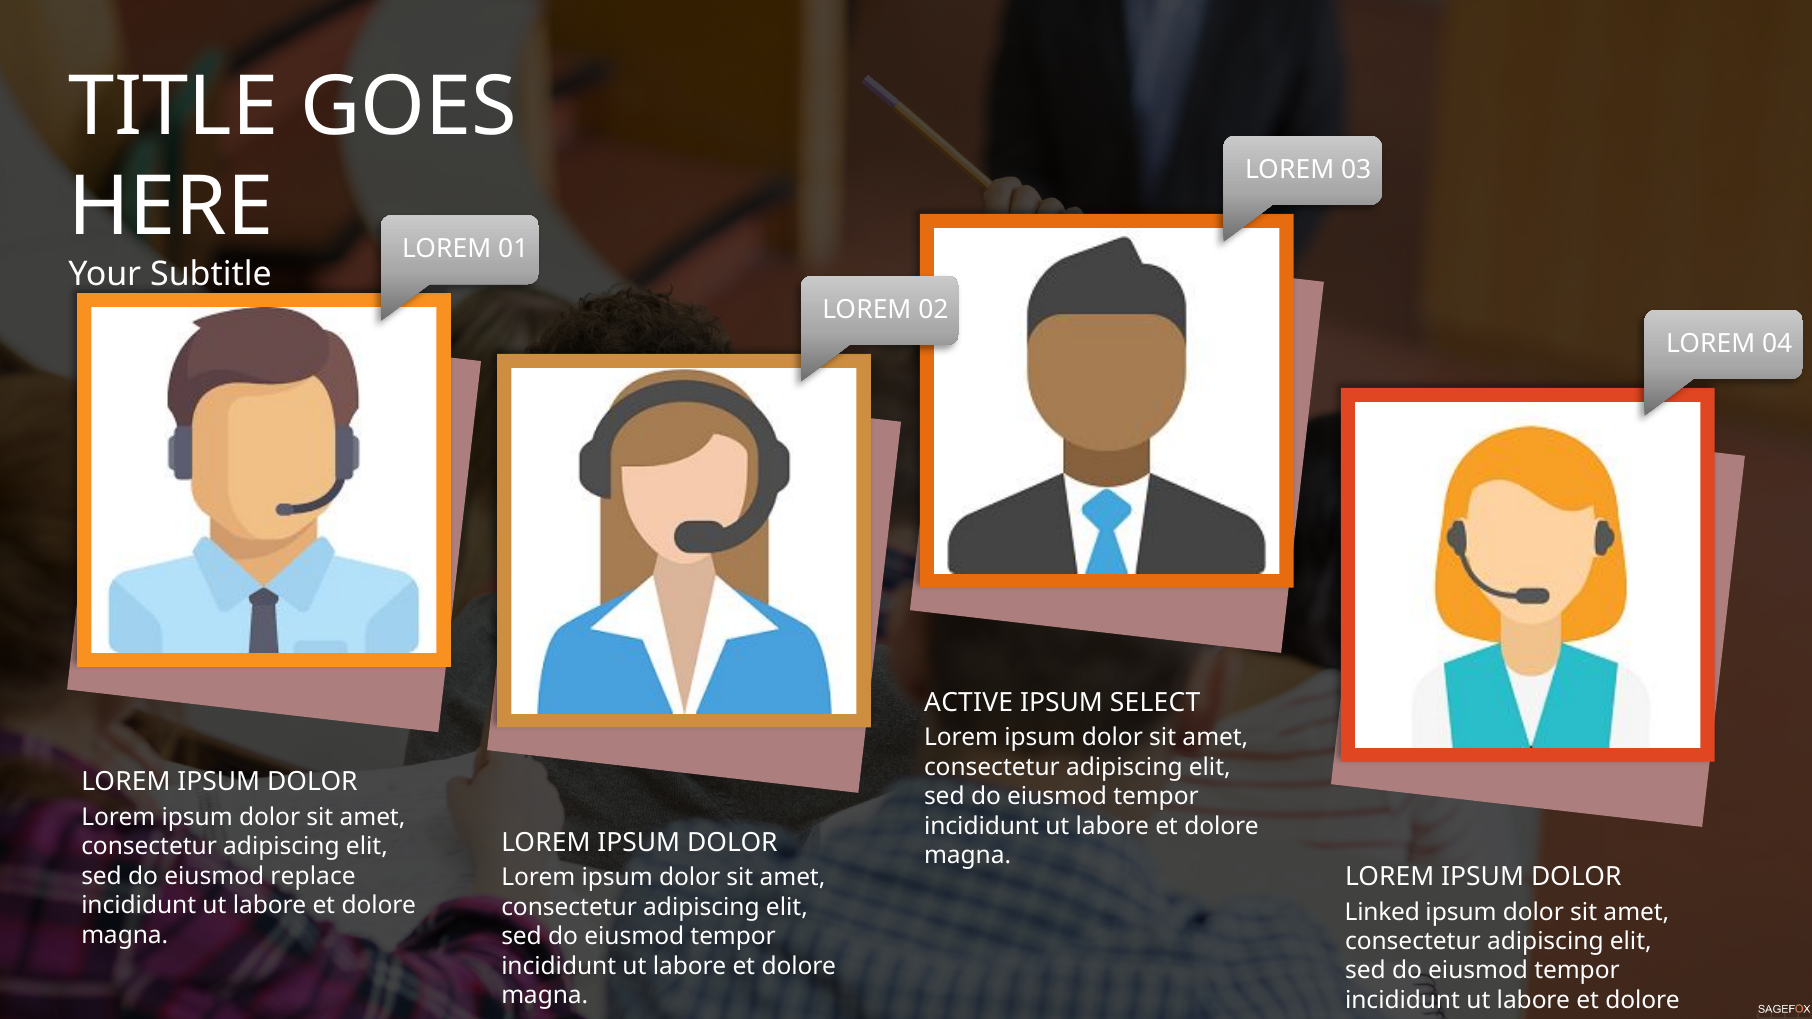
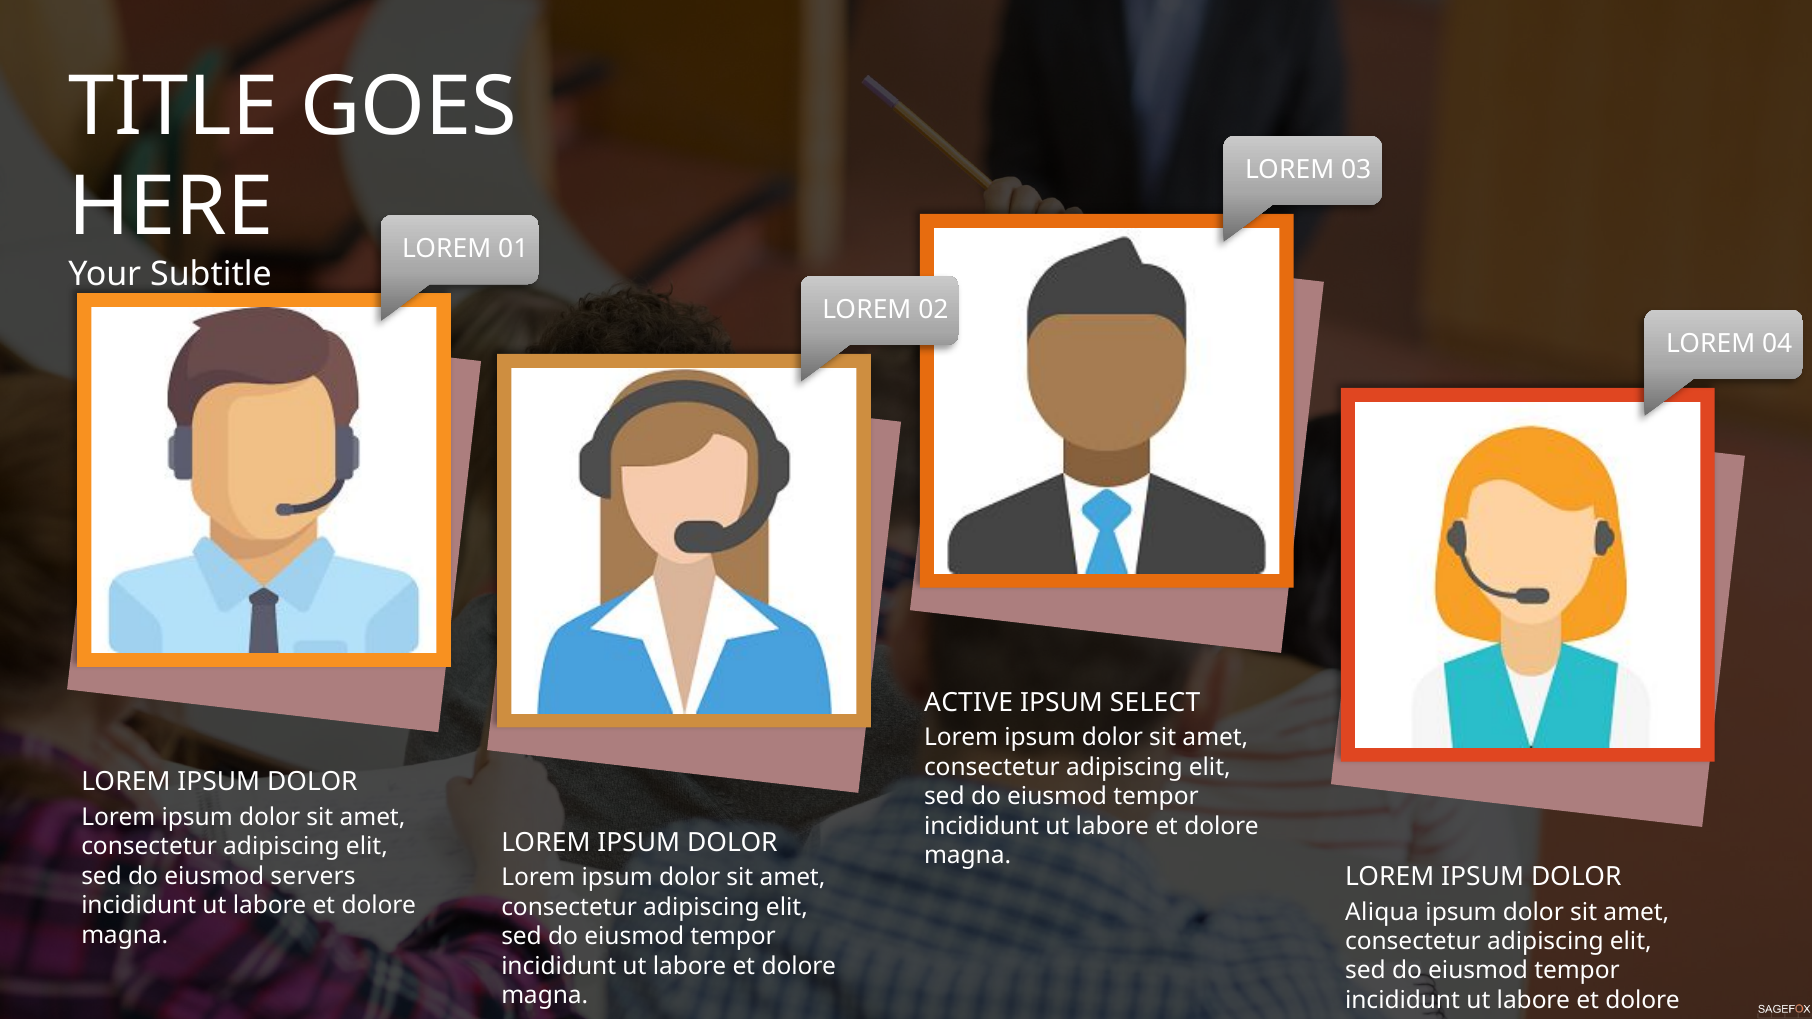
replace: replace -> servers
Linked: Linked -> Aliqua
